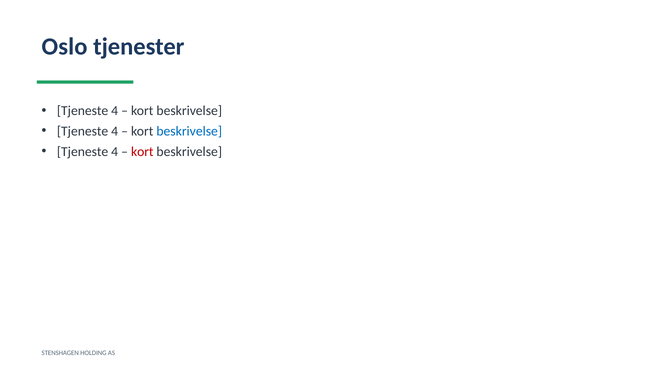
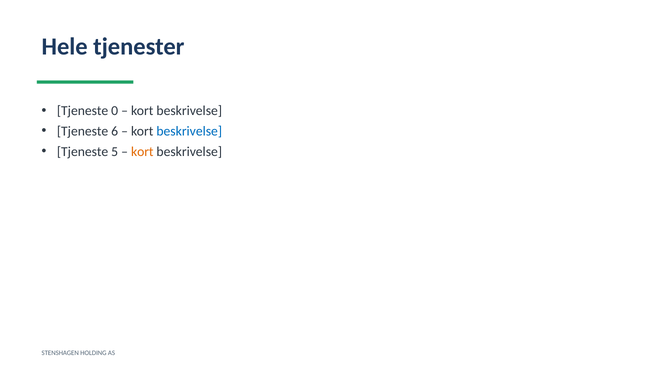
Oslo: Oslo -> Hele
4 at (115, 111): 4 -> 0
4 at (115, 131): 4 -> 6
4 at (115, 152): 4 -> 5
kort at (142, 152) colour: red -> orange
